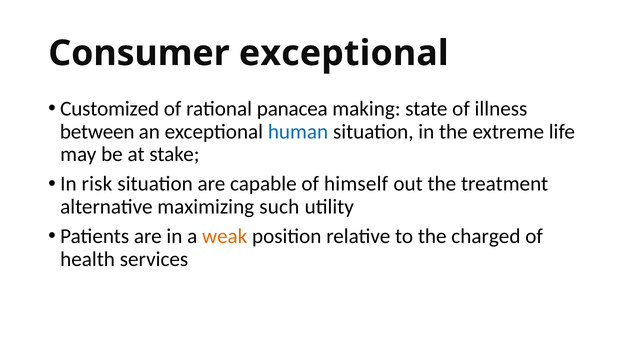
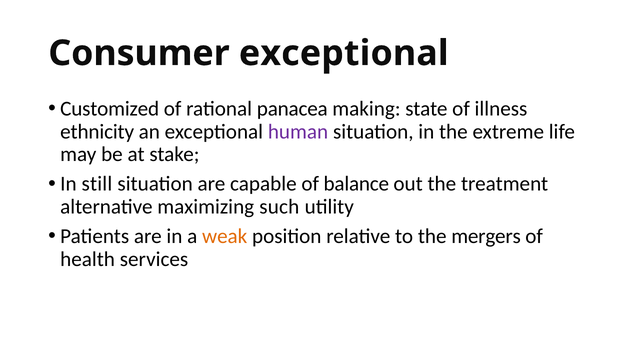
between: between -> ethnicity
human colour: blue -> purple
risk: risk -> still
himself: himself -> balance
charged: charged -> mergers
